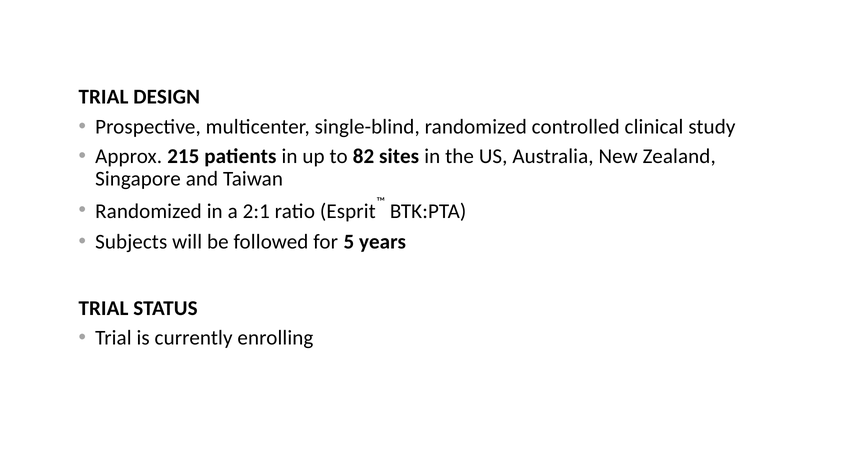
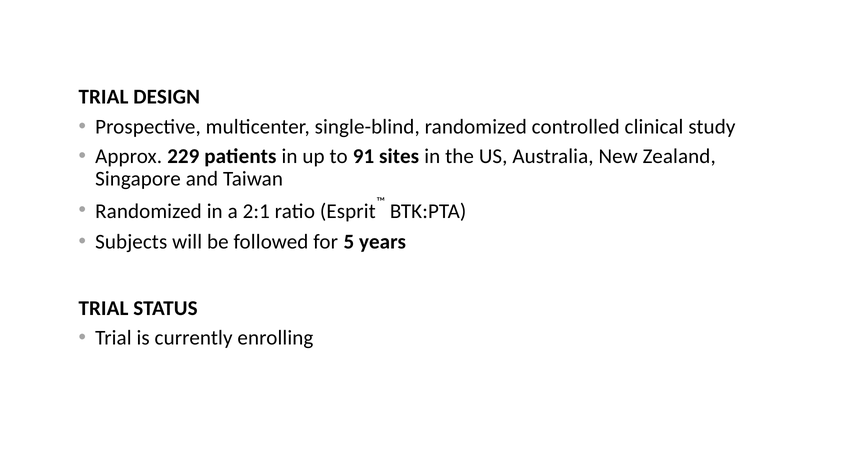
215: 215 -> 229
82: 82 -> 91
